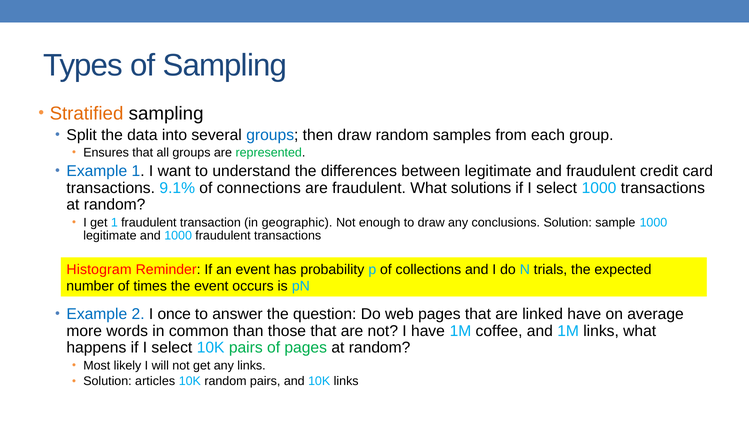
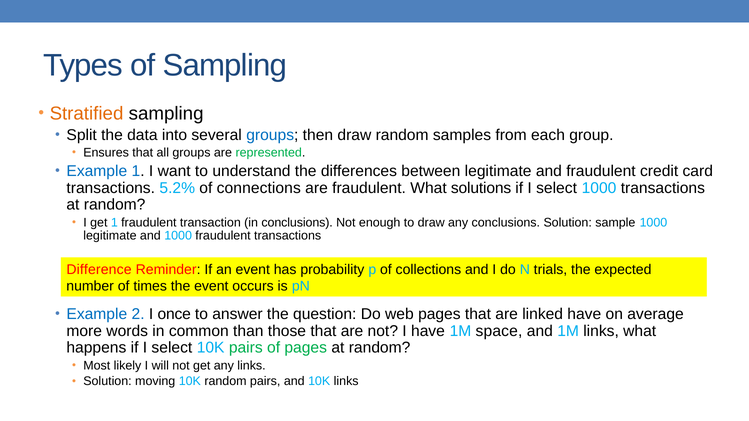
9.1%: 9.1% -> 5.2%
in geographic: geographic -> conclusions
Histogram: Histogram -> Difference
coffee: coffee -> space
articles: articles -> moving
